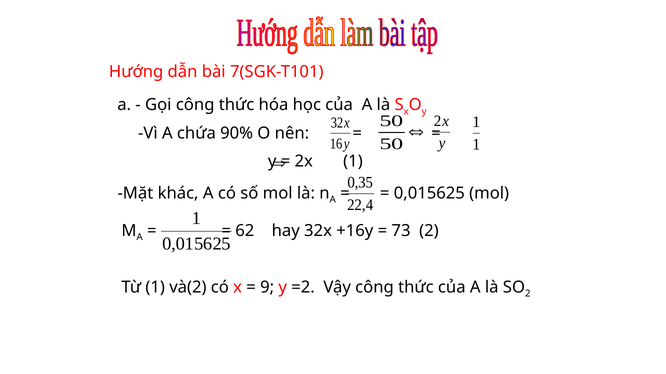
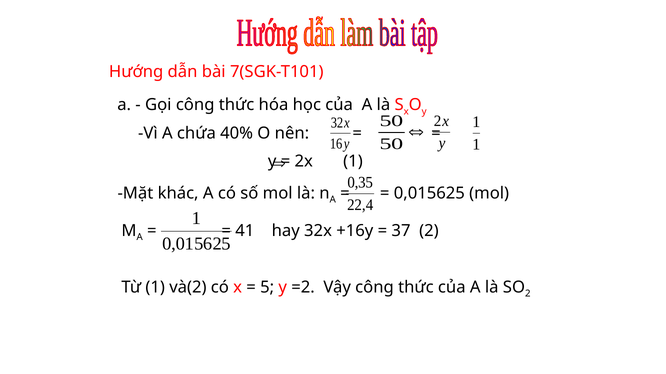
90%: 90% -> 40%
62: 62 -> 41
73: 73 -> 37
9: 9 -> 5
